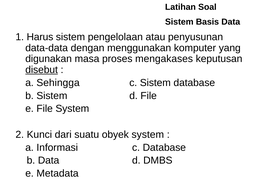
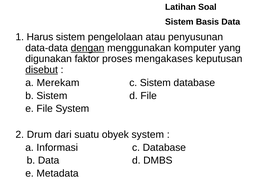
dengan underline: none -> present
masa: masa -> faktor
Sehingga: Sehingga -> Merekam
Kunci: Kunci -> Drum
